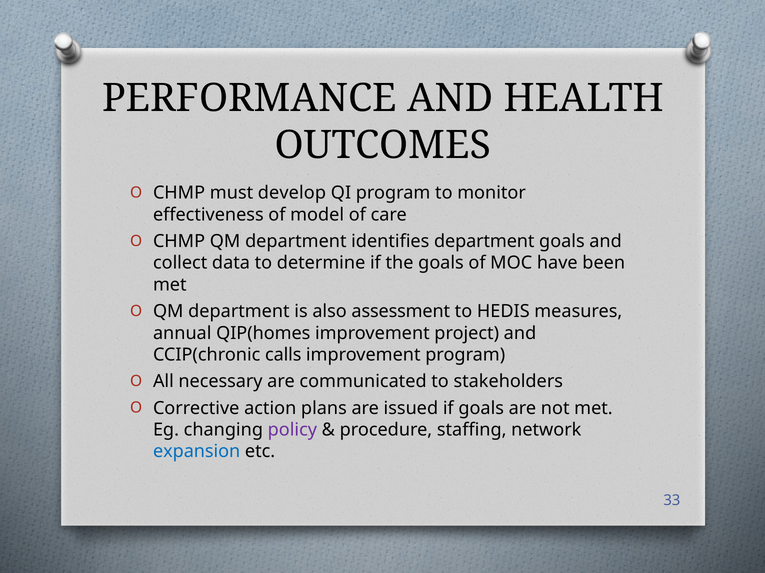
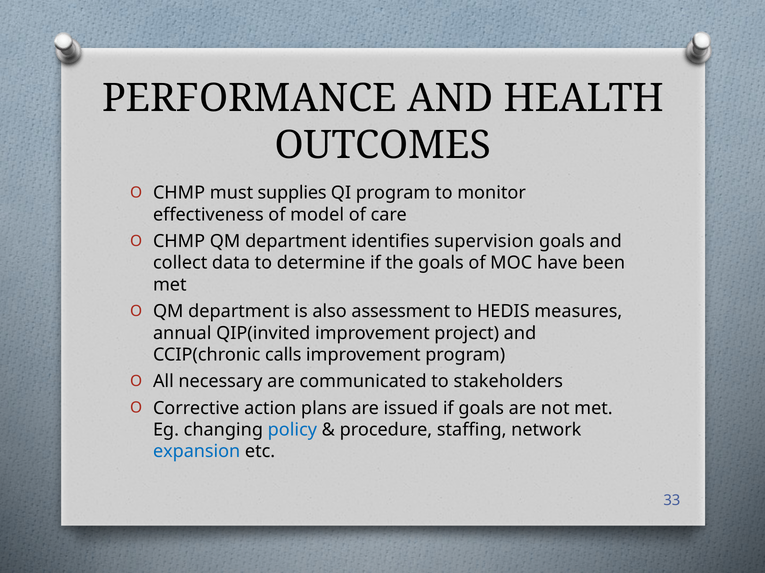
develop: develop -> supplies
identifies department: department -> supervision
QIP(homes: QIP(homes -> QIP(invited
policy colour: purple -> blue
